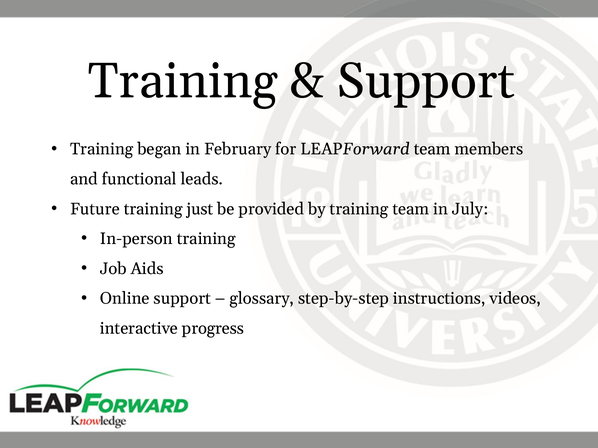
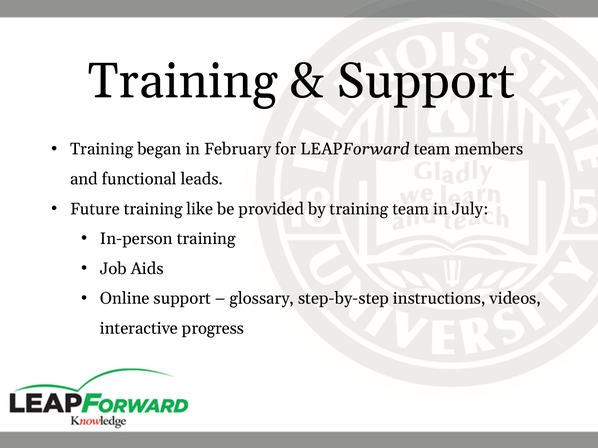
just: just -> like
